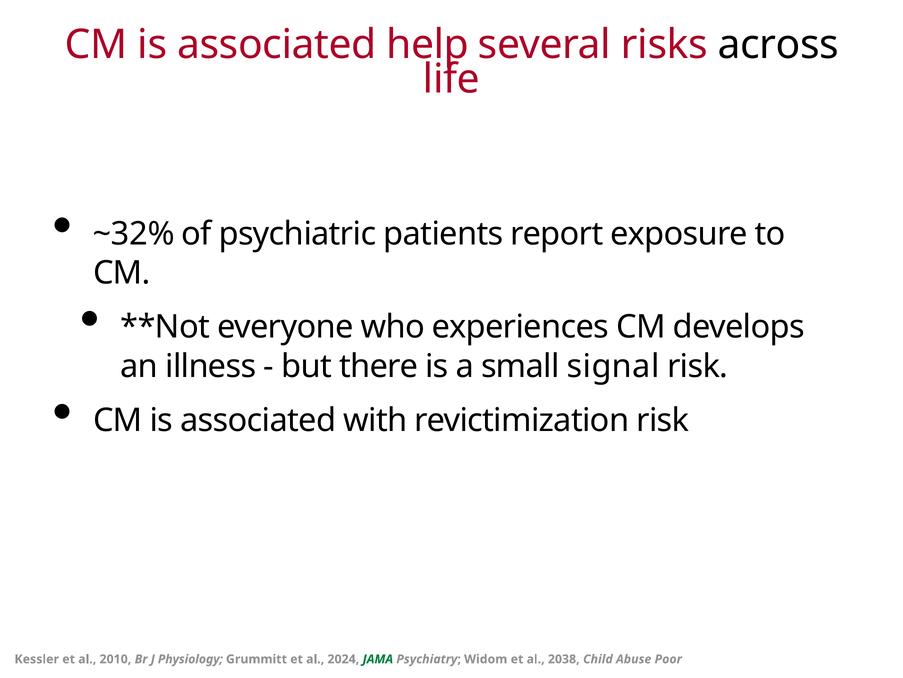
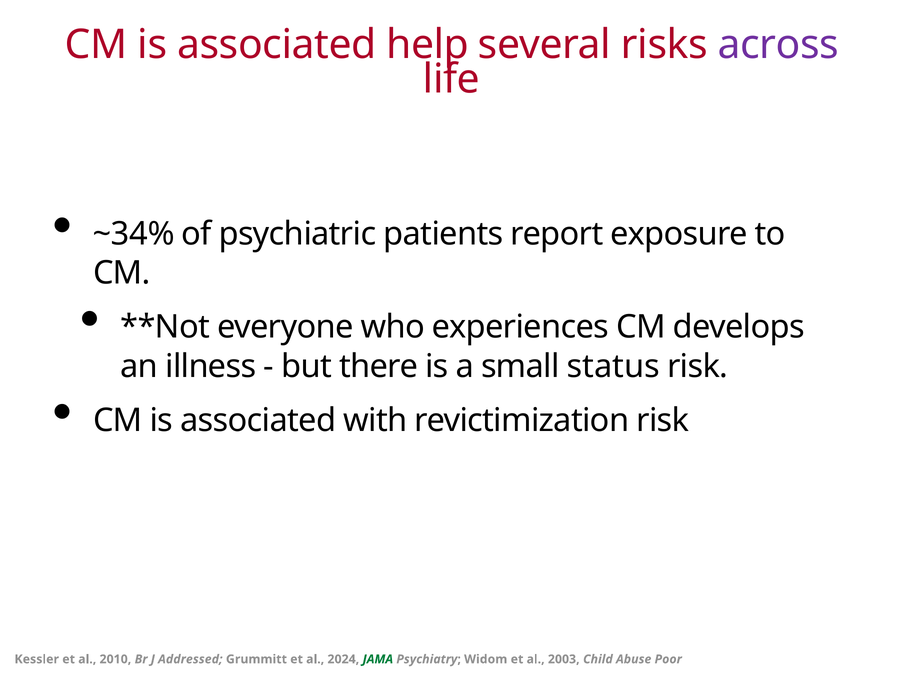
across colour: black -> purple
~32%: ~32% -> ~34%
signal: signal -> status
Physiology: Physiology -> Addressed
2038: 2038 -> 2003
